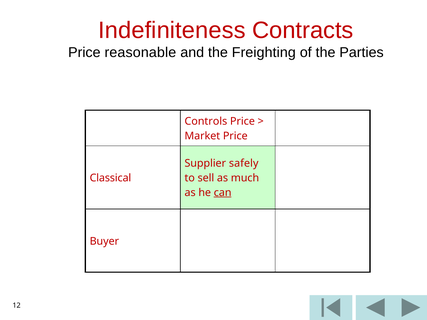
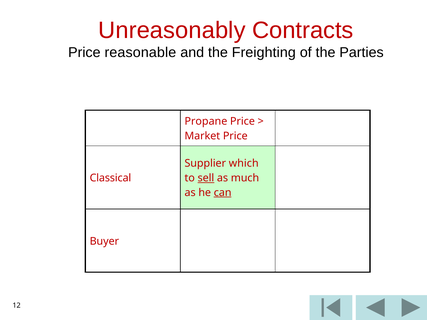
Indefiniteness: Indefiniteness -> Unreasonably
Controls: Controls -> Propane
safely: safely -> which
sell underline: none -> present
